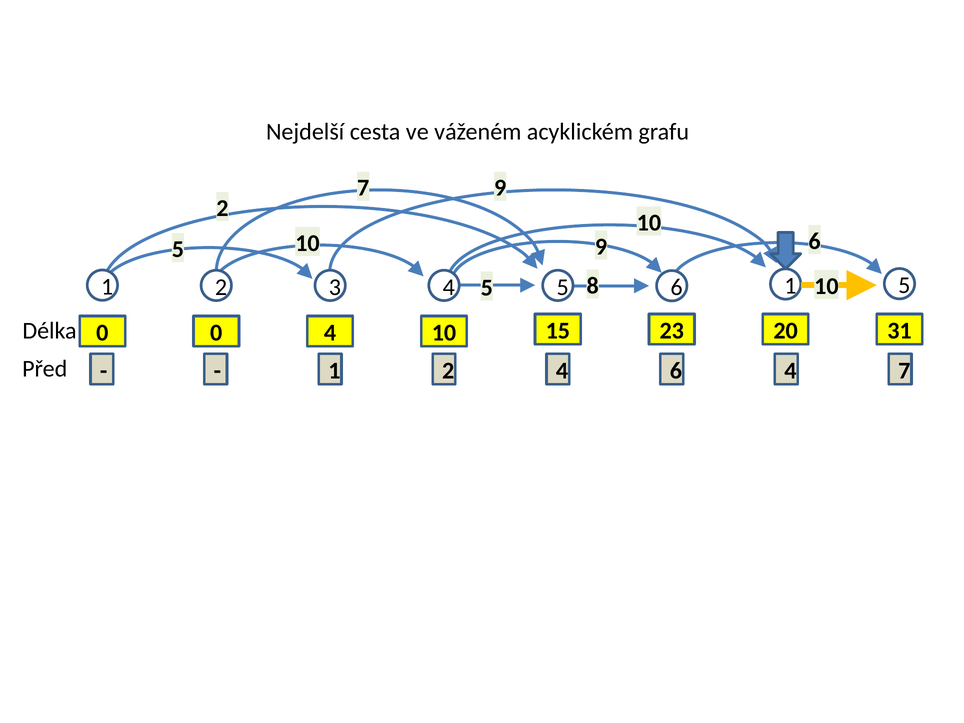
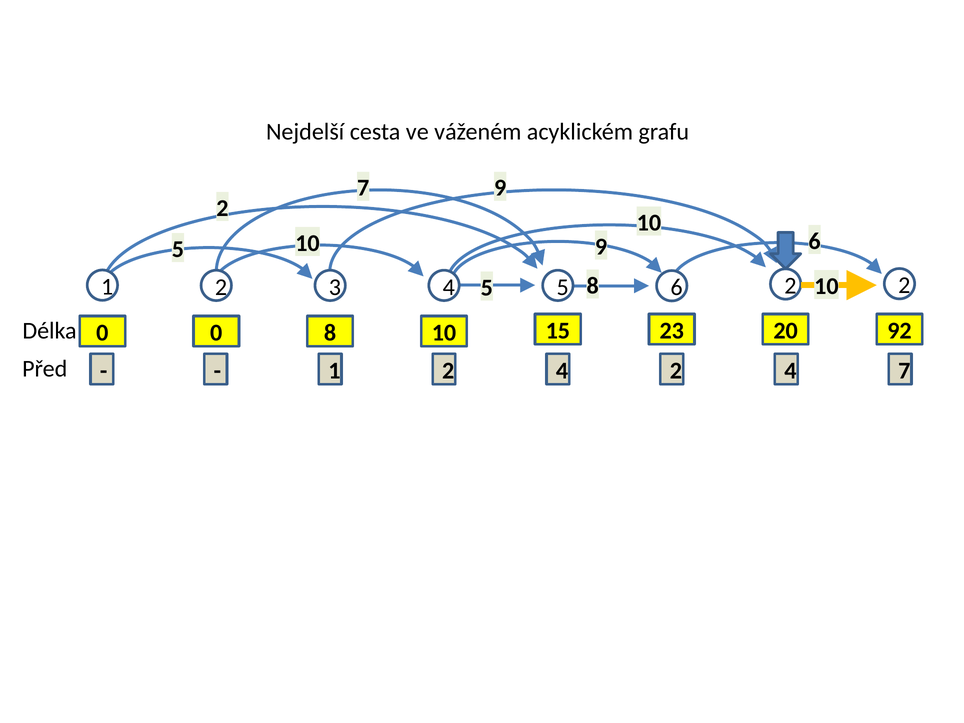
6 5: 5 -> 2
1 at (790, 286): 1 -> 2
0 4: 4 -> 8
31: 31 -> 92
1 2 4 6: 6 -> 2
